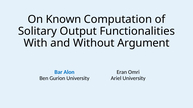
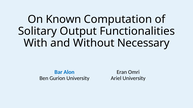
Argument: Argument -> Necessary
